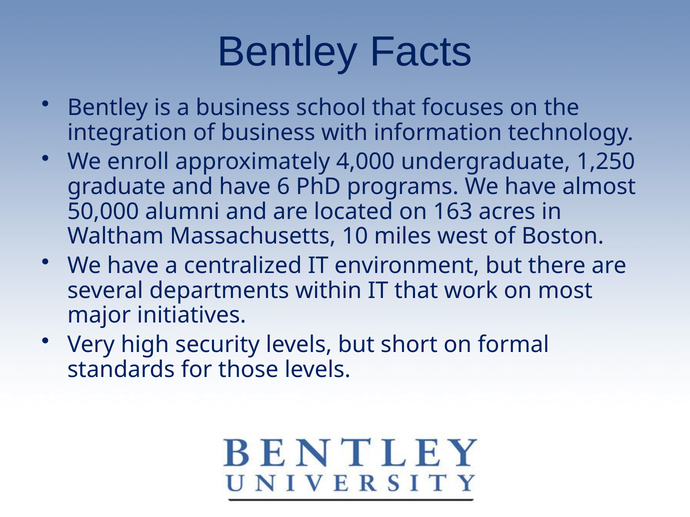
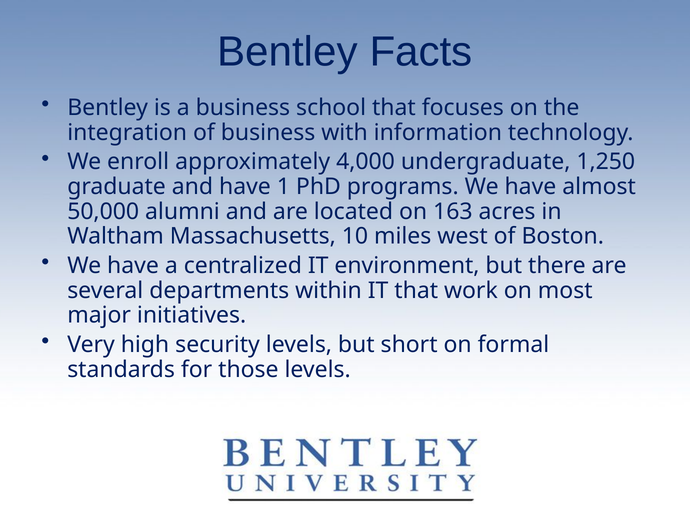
6: 6 -> 1
